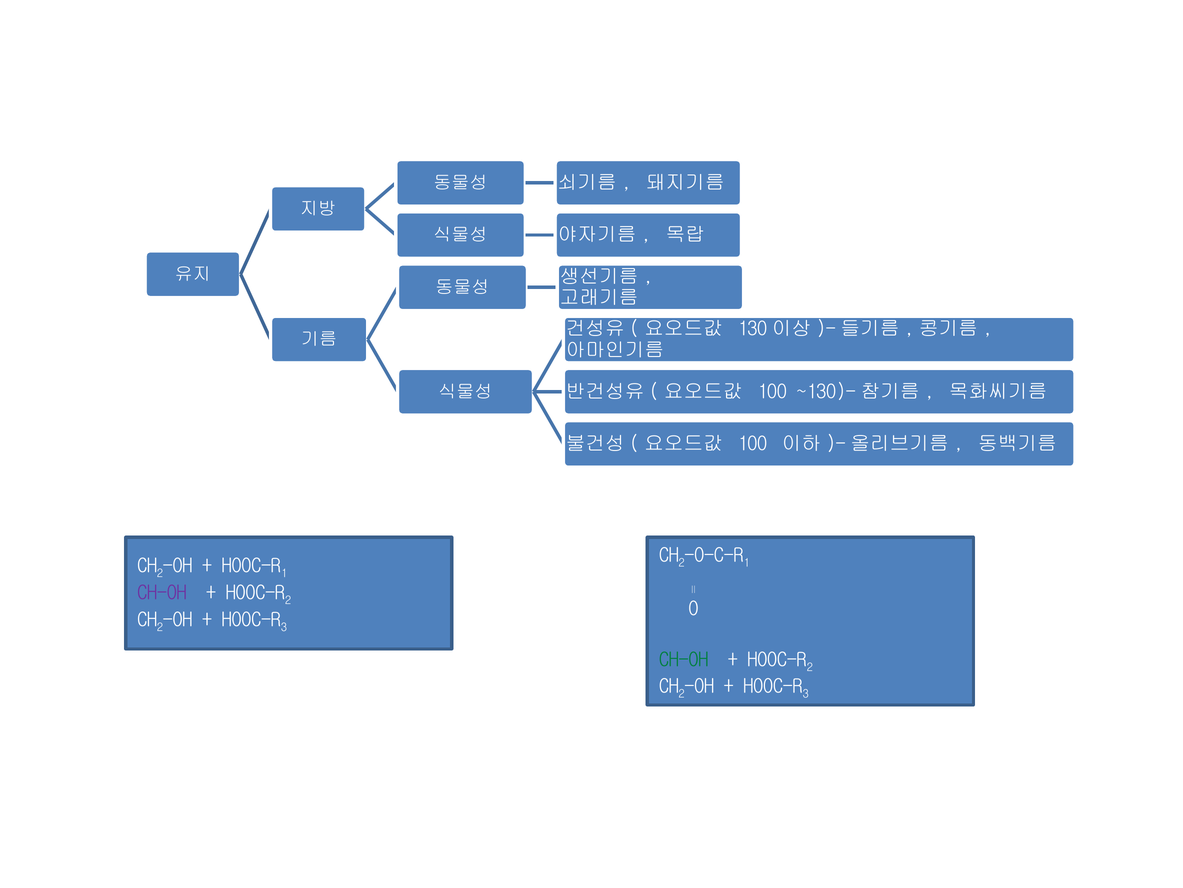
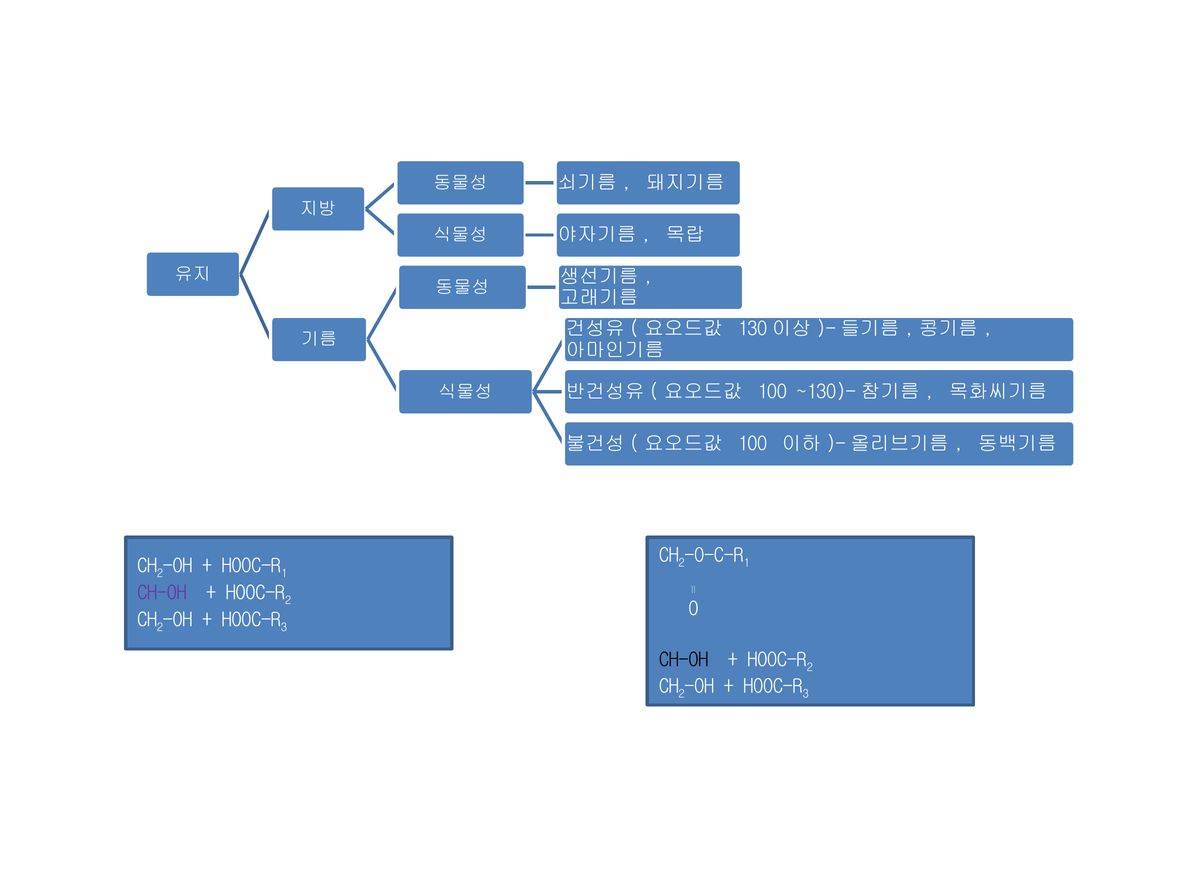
CH-OH at (684, 659) colour: green -> black
